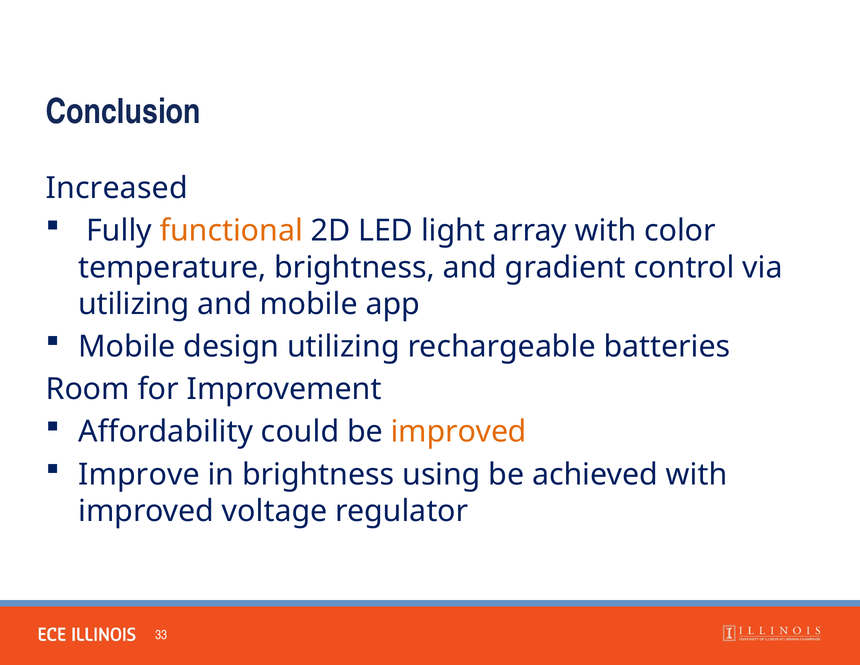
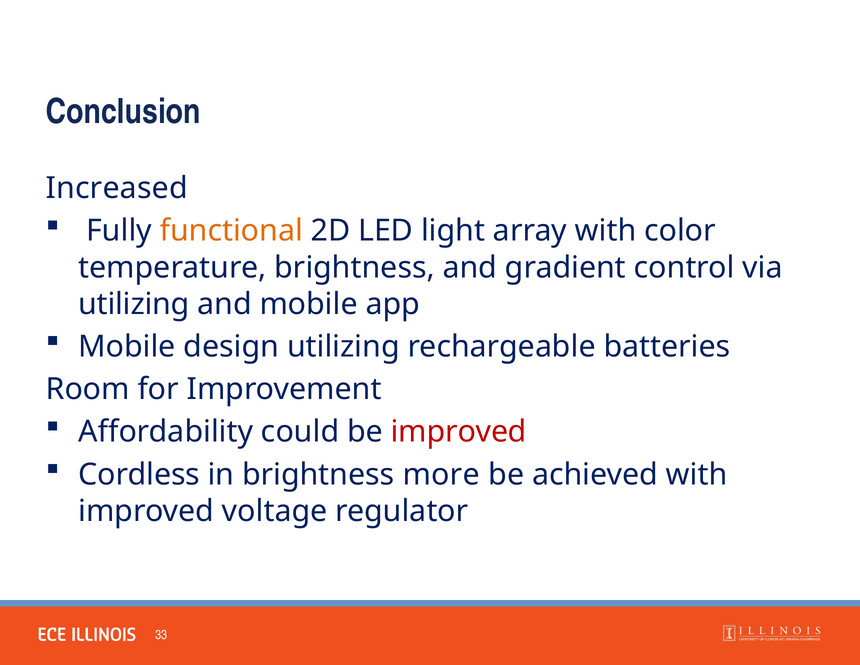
improved at (459, 432) colour: orange -> red
Improve: Improve -> Cordless
using: using -> more
